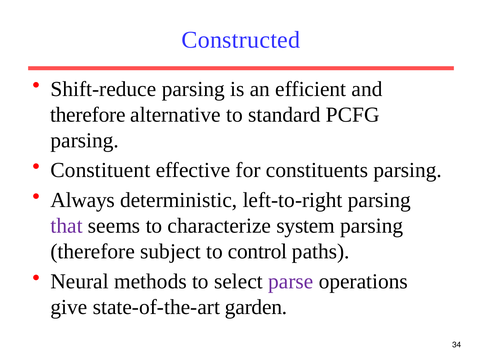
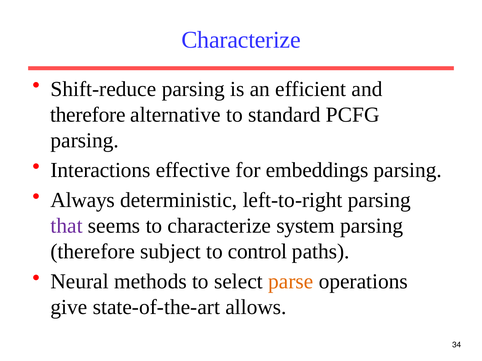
Constructed at (241, 40): Constructed -> Characterize
Constituent: Constituent -> Interactions
constituents: constituents -> embeddings
parse colour: purple -> orange
garden: garden -> allows
